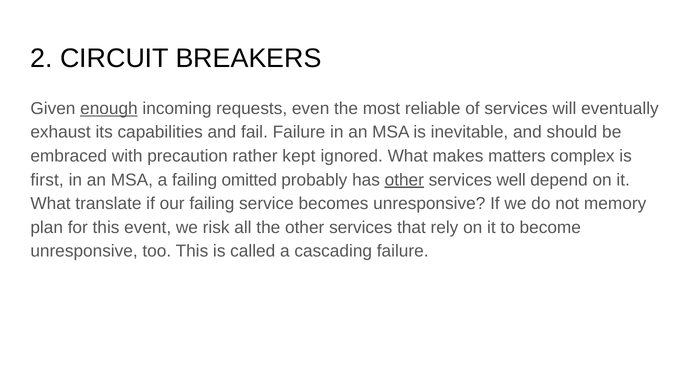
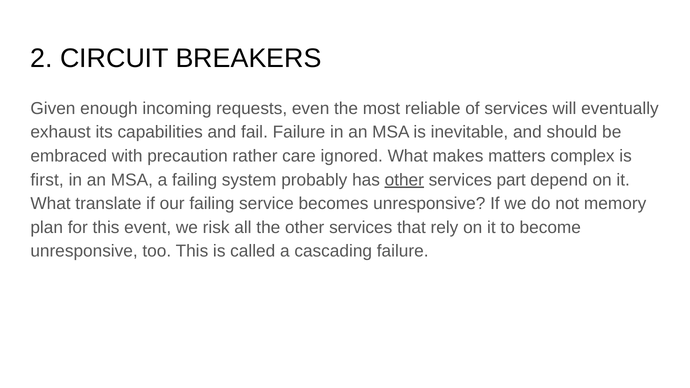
enough underline: present -> none
kept: kept -> care
omitted: omitted -> system
well: well -> part
